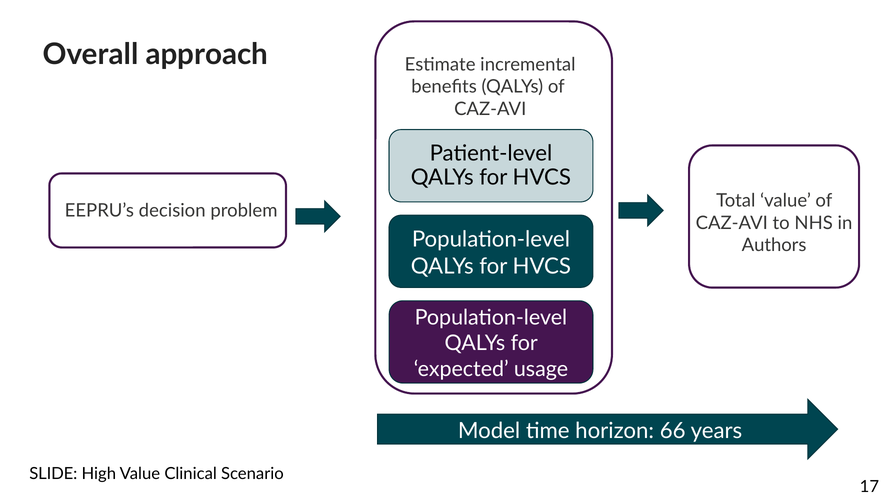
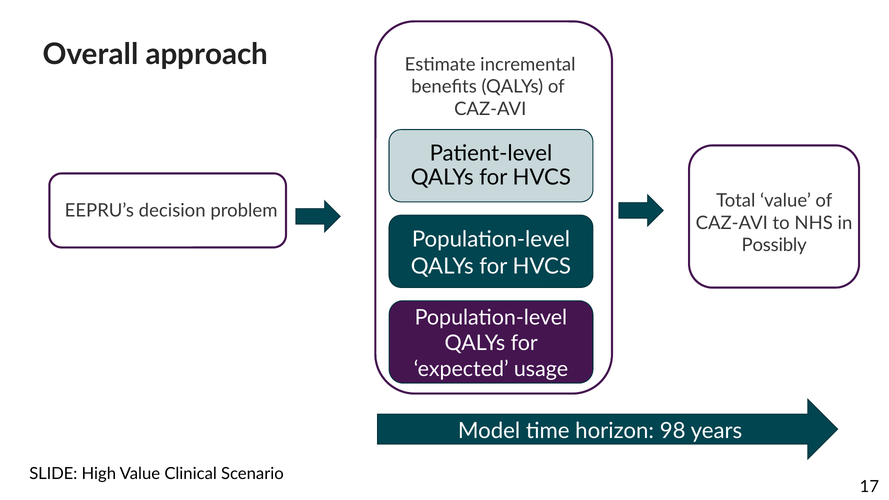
Authors: Authors -> Possibly
66: 66 -> 98
